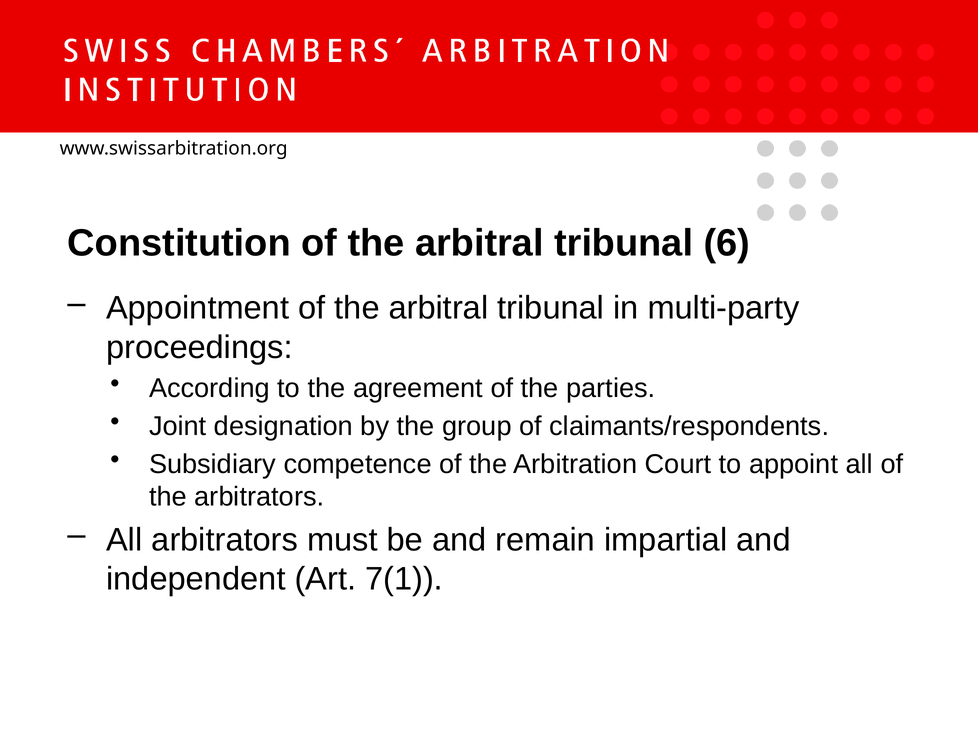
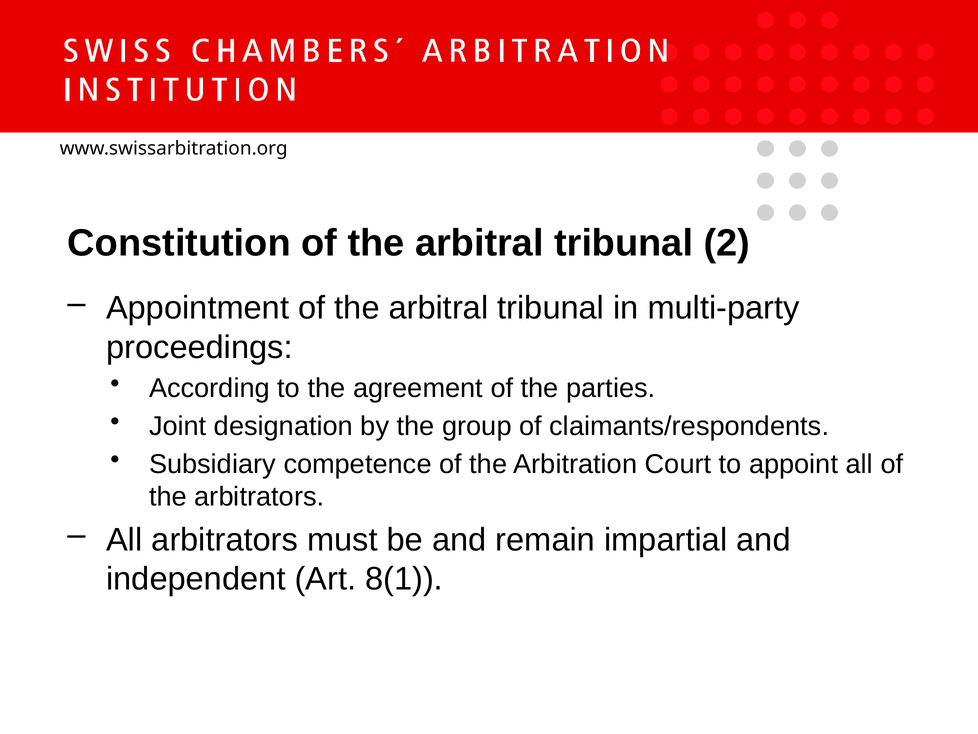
6: 6 -> 2
7(1: 7(1 -> 8(1
